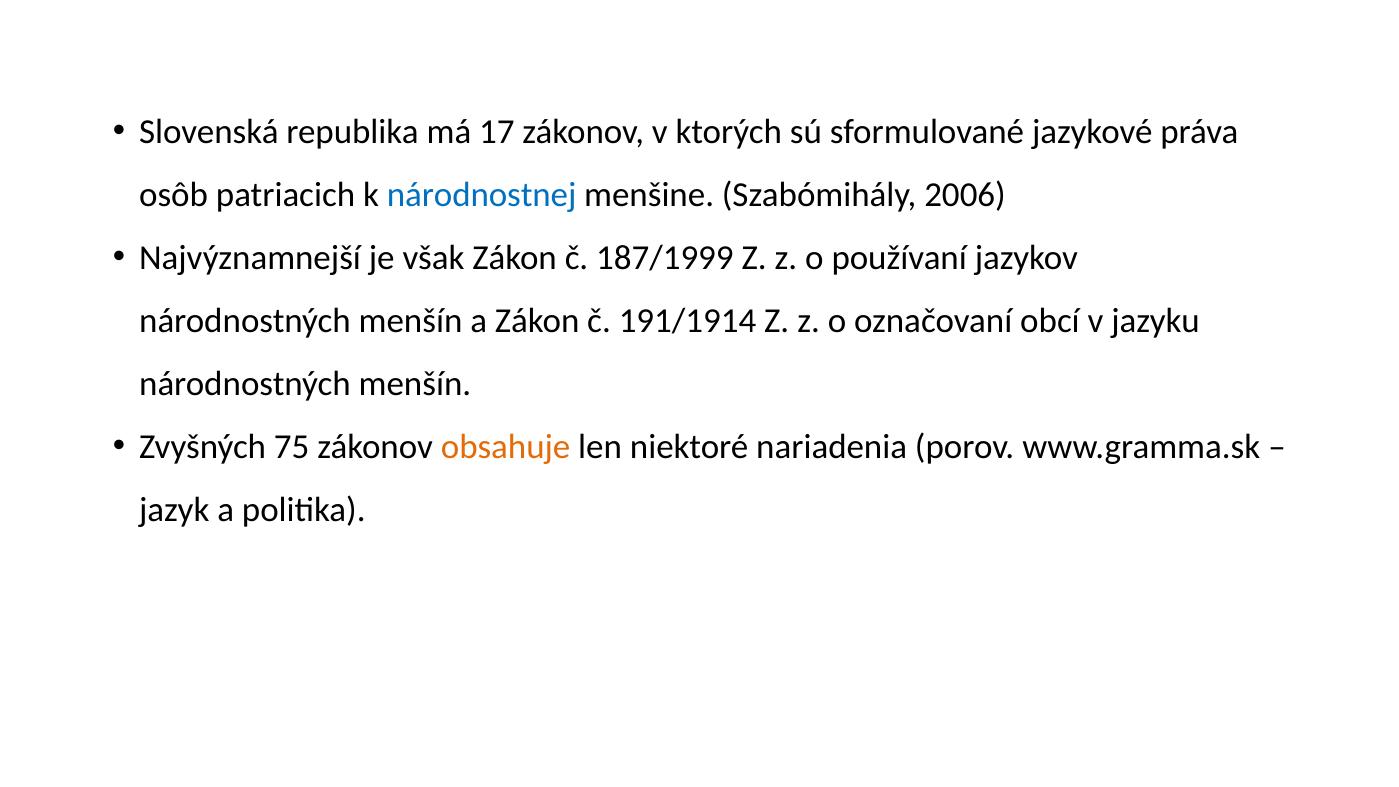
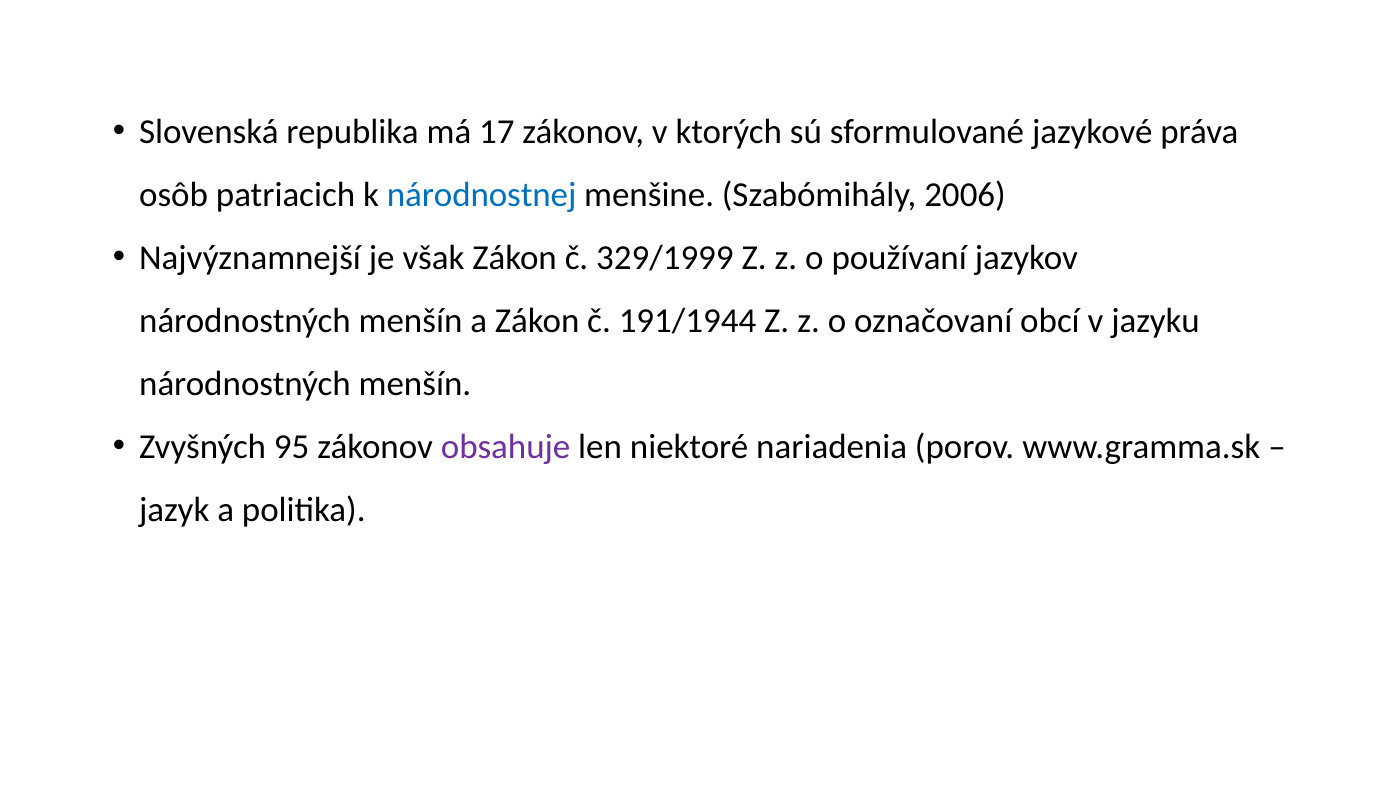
187/1999: 187/1999 -> 329/1999
191/1914: 191/1914 -> 191/1944
75: 75 -> 95
obsahuje colour: orange -> purple
